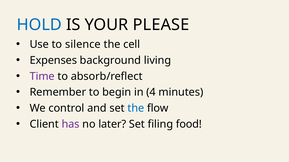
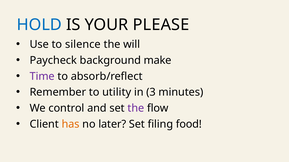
cell: cell -> will
Expenses: Expenses -> Paycheck
living: living -> make
begin: begin -> utility
4: 4 -> 3
the at (136, 109) colour: blue -> purple
has colour: purple -> orange
